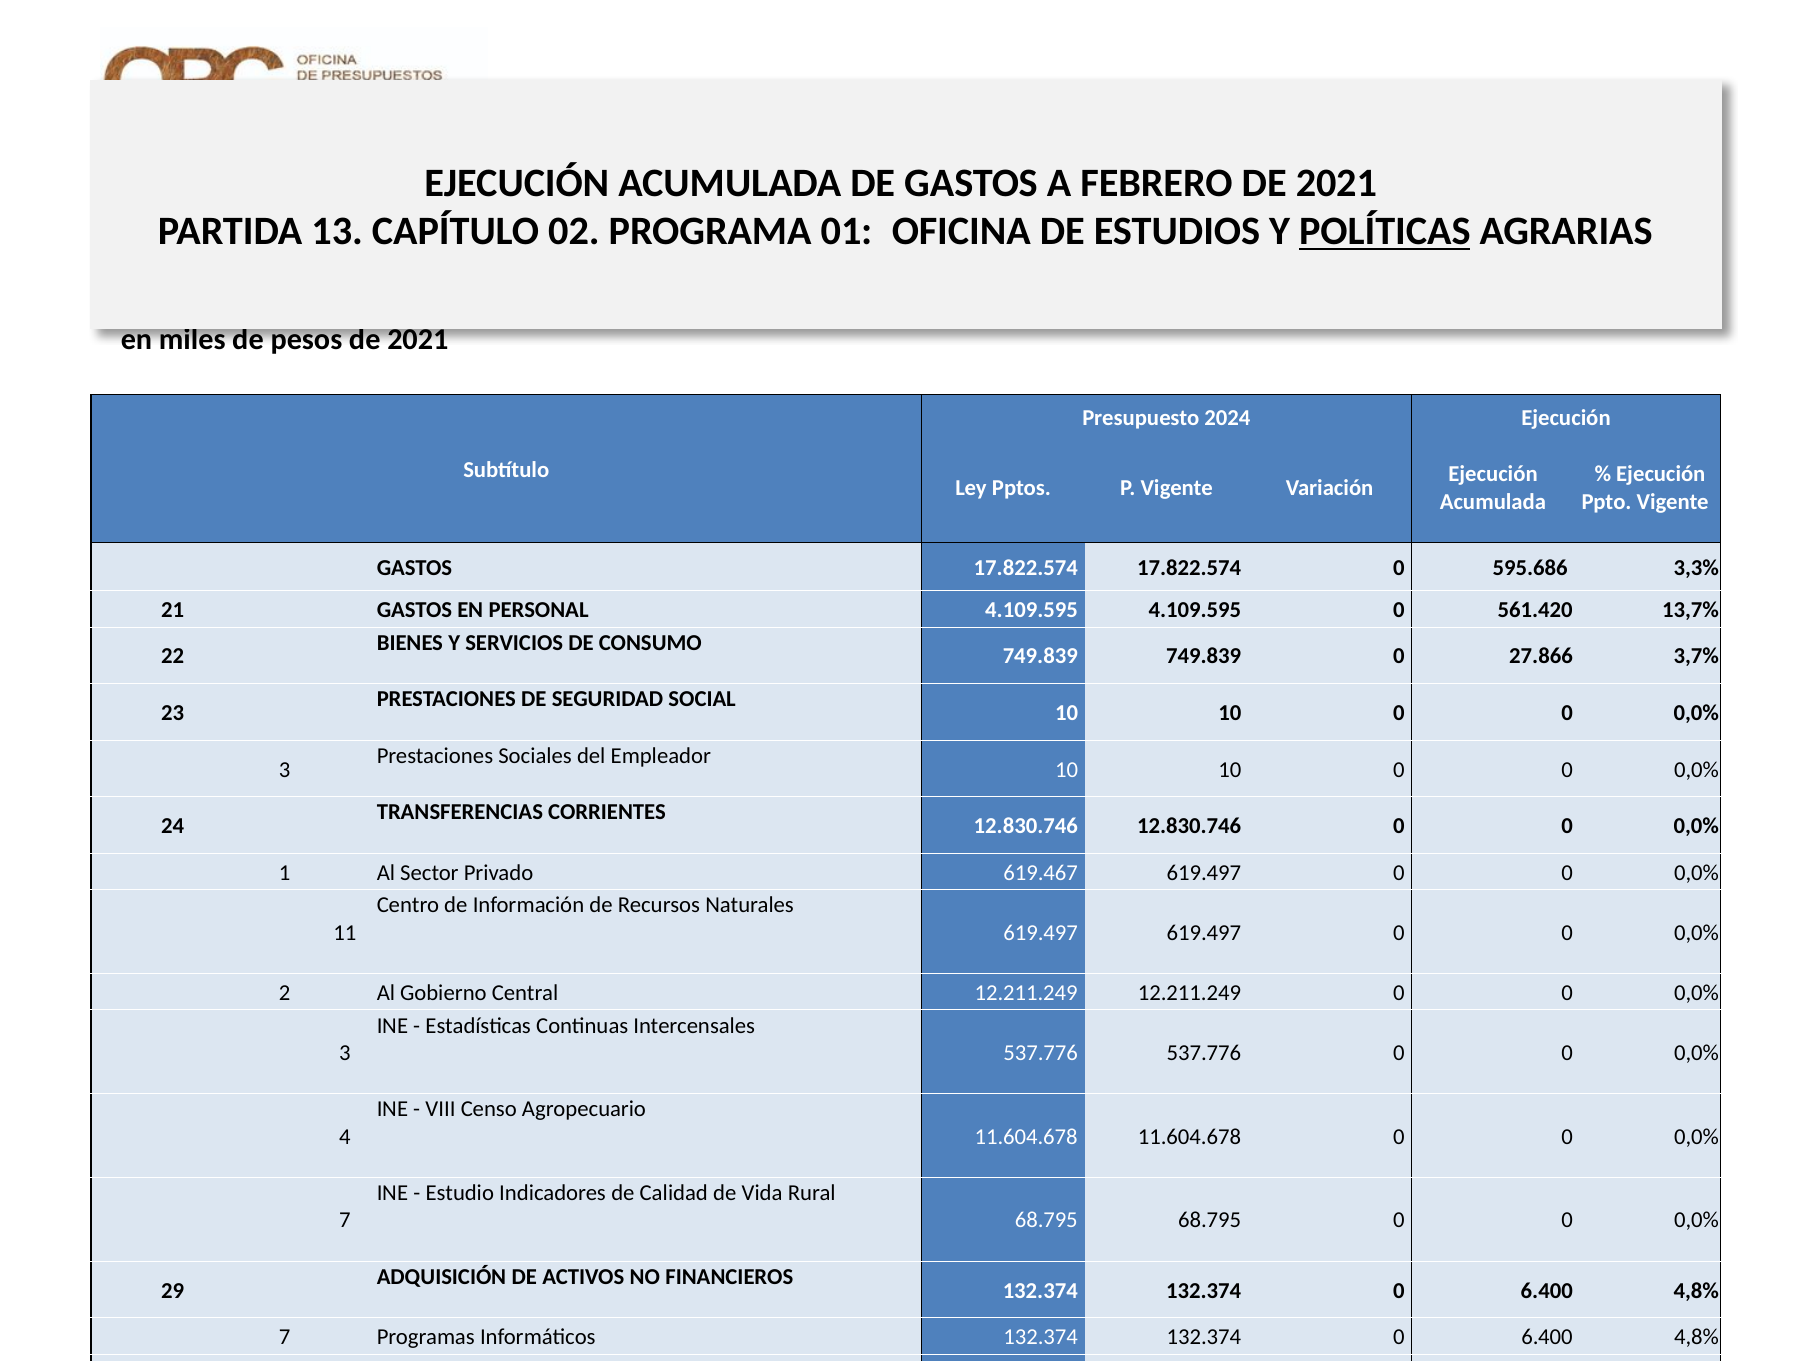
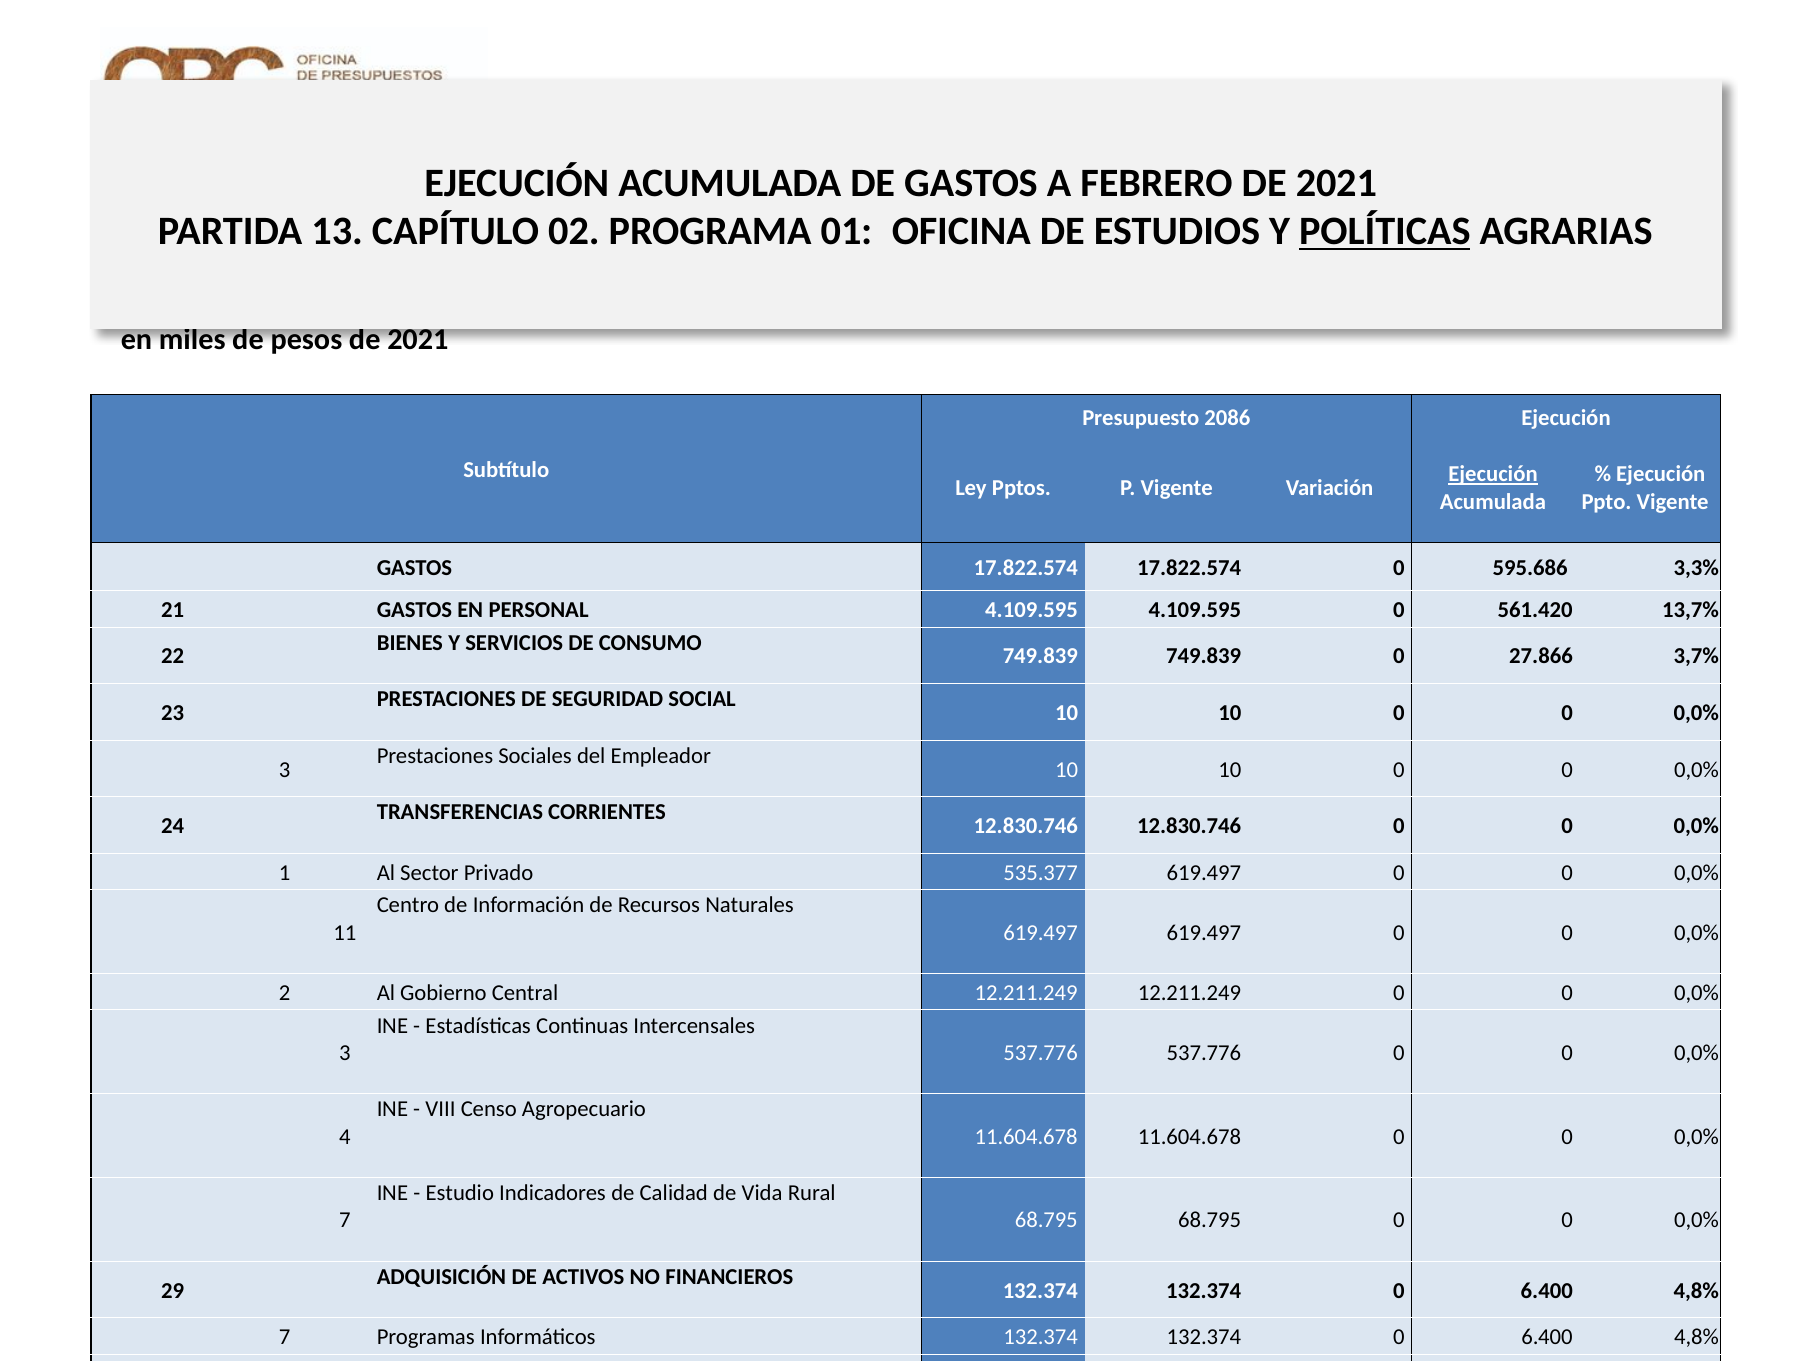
2024: 2024 -> 2086
Ejecución at (1493, 474) underline: none -> present
619.467: 619.467 -> 535.377
